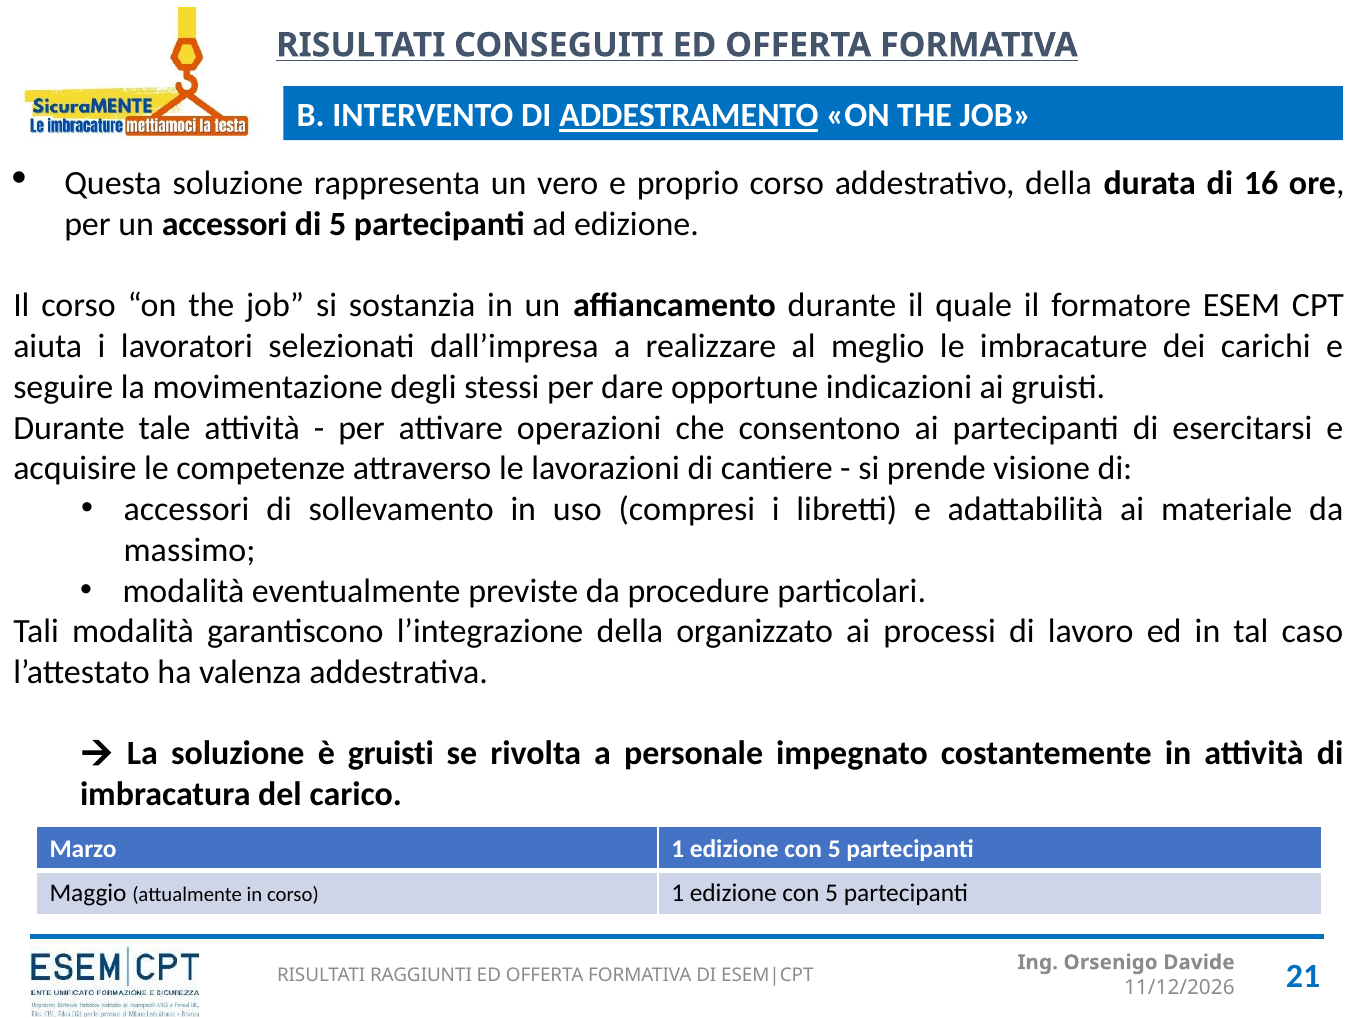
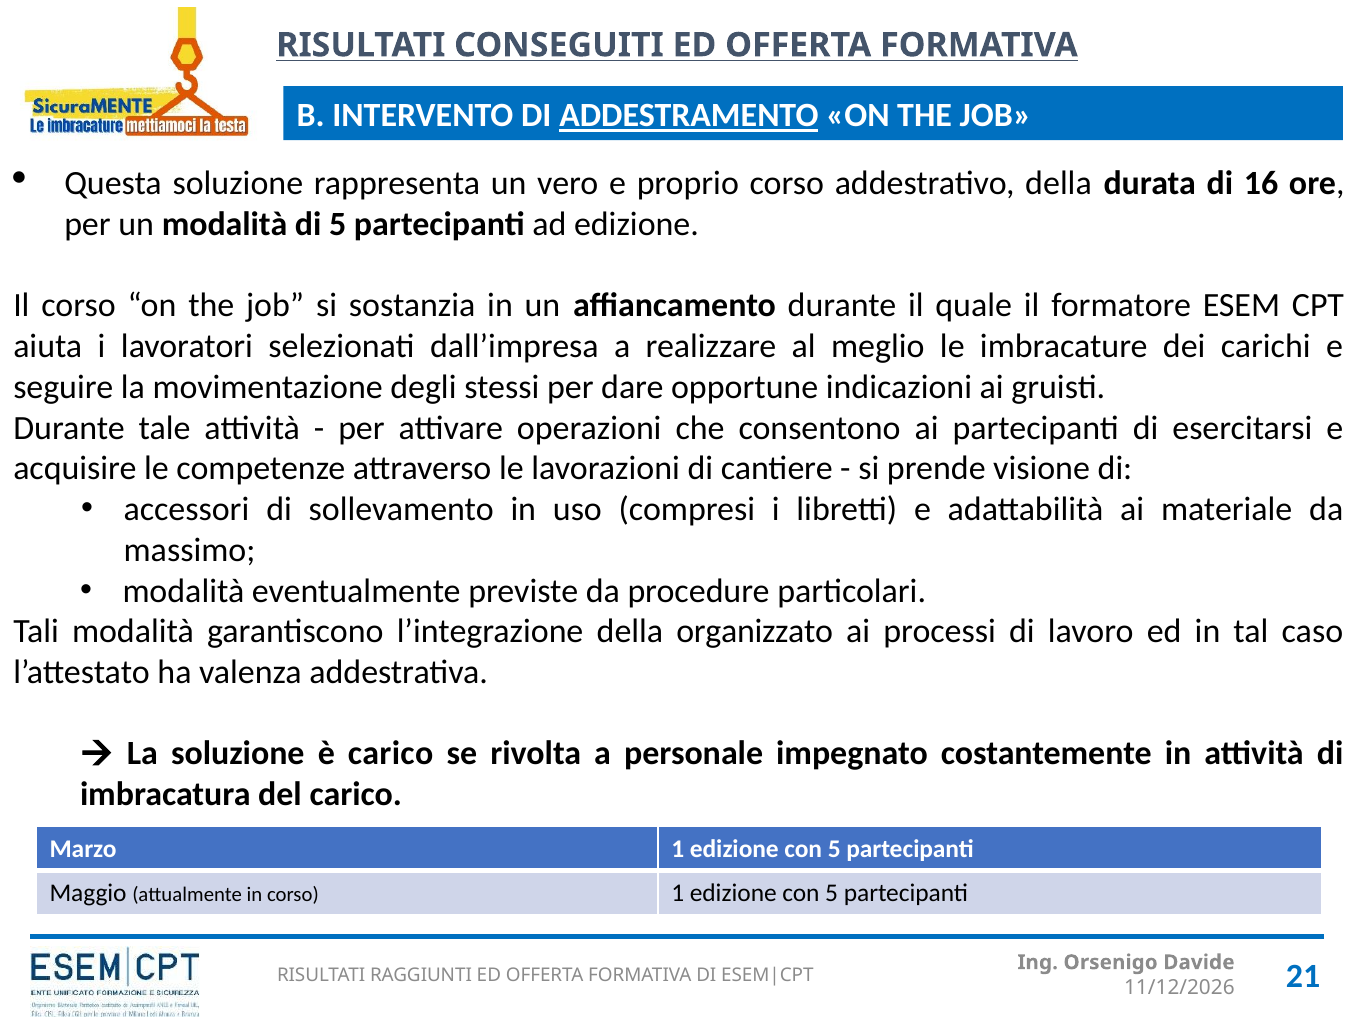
un accessori: accessori -> modalità
è gruisti: gruisti -> carico
